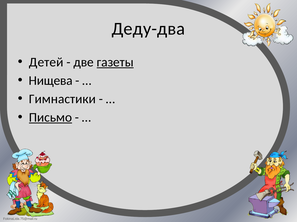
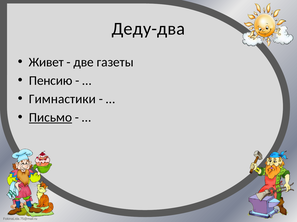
Детей: Детей -> Живет
газеты underline: present -> none
Нищева: Нищева -> Пенсию
